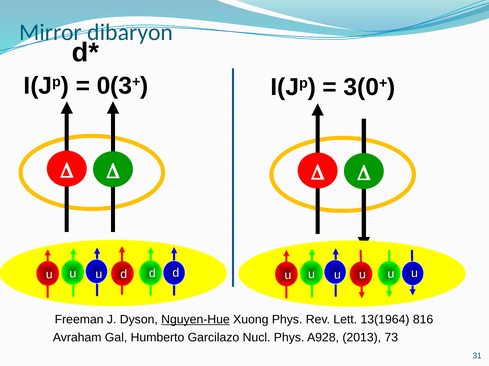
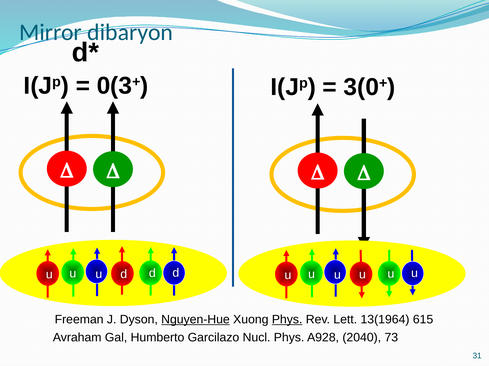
Phys at (287, 320) underline: none -> present
816: 816 -> 615
2013: 2013 -> 2040
